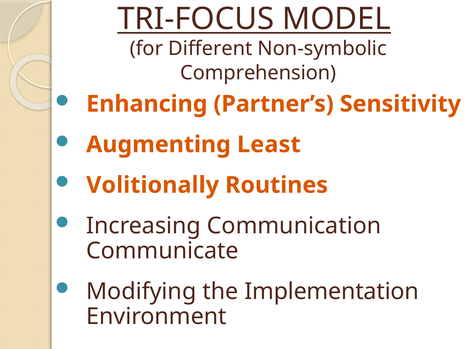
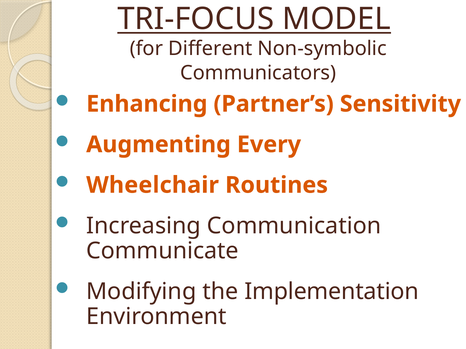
Comprehension: Comprehension -> Communicators
Least: Least -> Every
Volitionally: Volitionally -> Wheelchair
